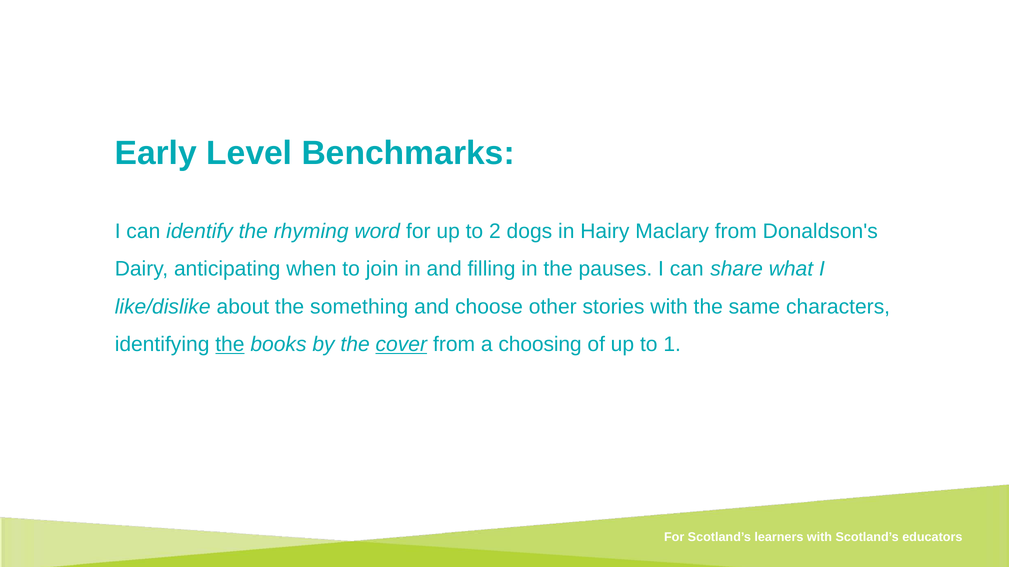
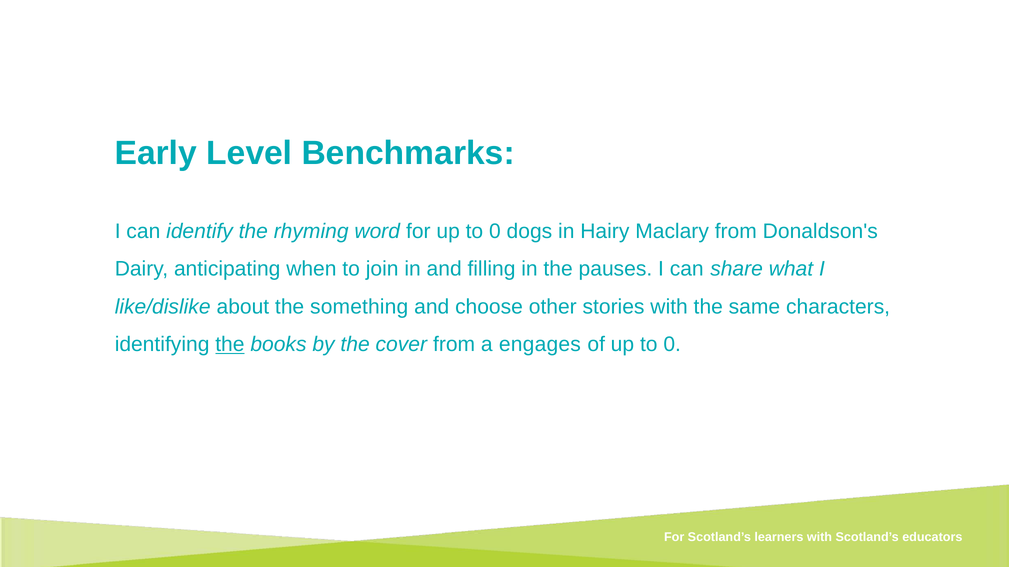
for up to 2: 2 -> 0
cover underline: present -> none
choosing: choosing -> engages
of up to 1: 1 -> 0
